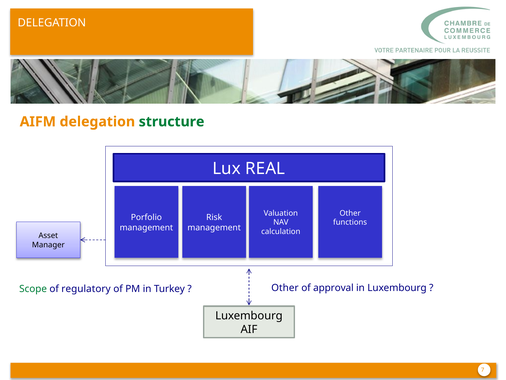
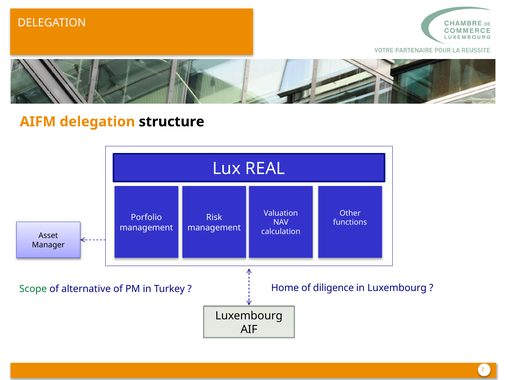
structure colour: green -> black
Other at (285, 288): Other -> Home
approval: approval -> diligence
regulatory: regulatory -> alternative
